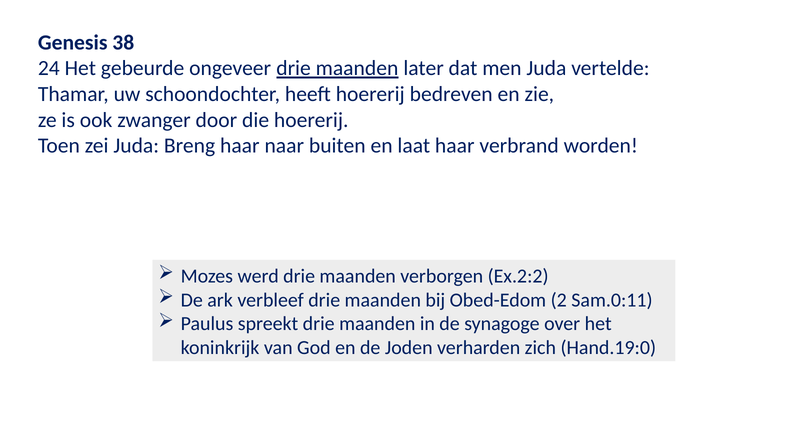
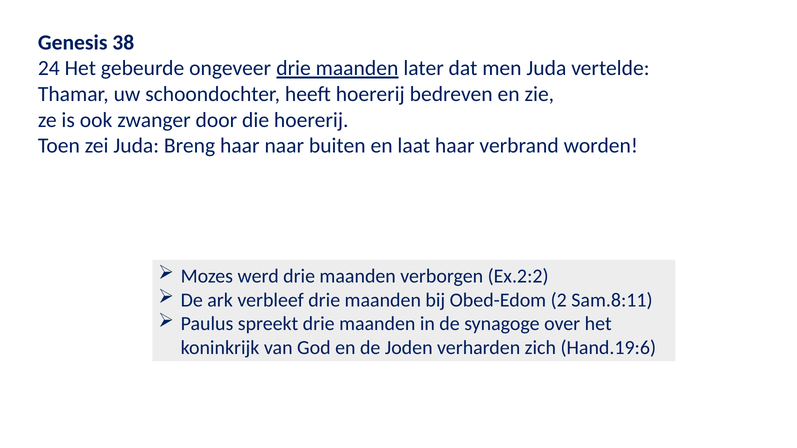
Sam.0:11: Sam.0:11 -> Sam.8:11
Hand.19:0: Hand.19:0 -> Hand.19:6
